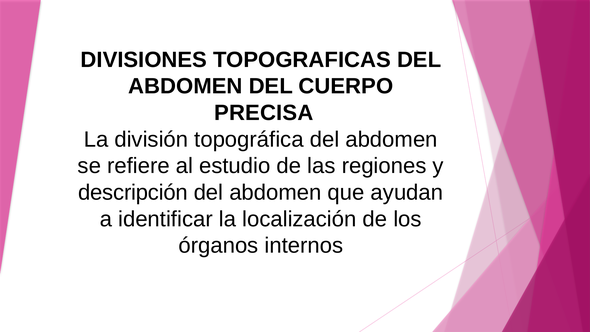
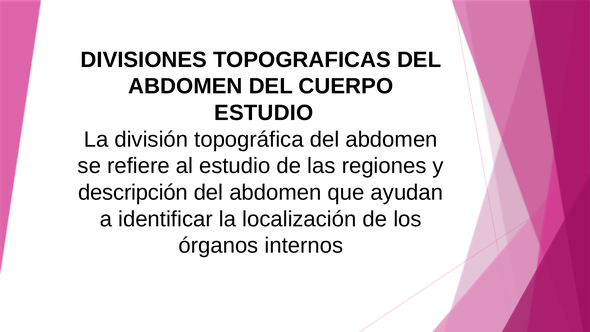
PRECISA at (264, 113): PRECISA -> ESTUDIO
